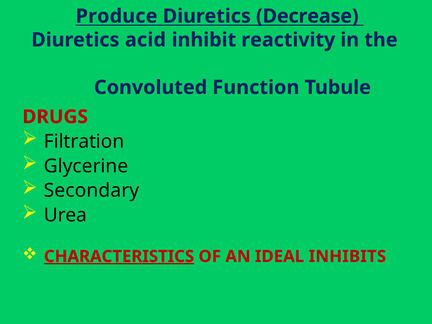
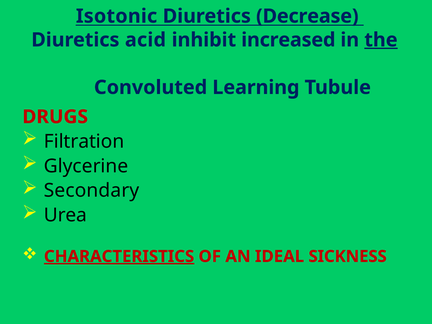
Produce: Produce -> Isotonic
reactivity: reactivity -> increased
the underline: none -> present
Function: Function -> Learning
INHIBITS: INHIBITS -> SICKNESS
